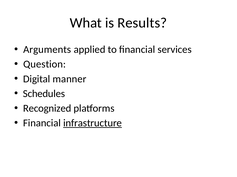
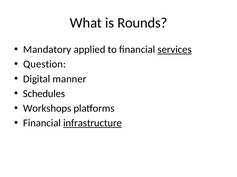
Results: Results -> Rounds
Arguments: Arguments -> Mandatory
services underline: none -> present
Recognized: Recognized -> Workshops
